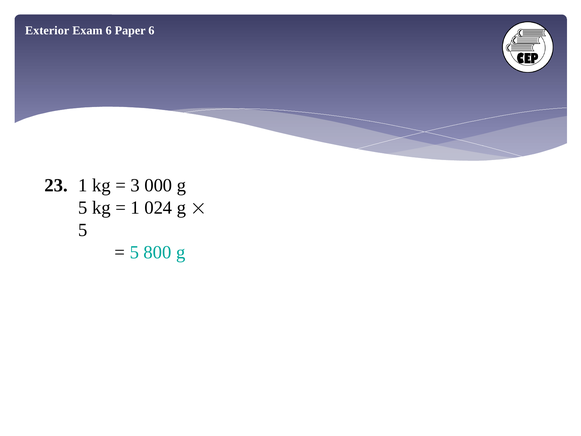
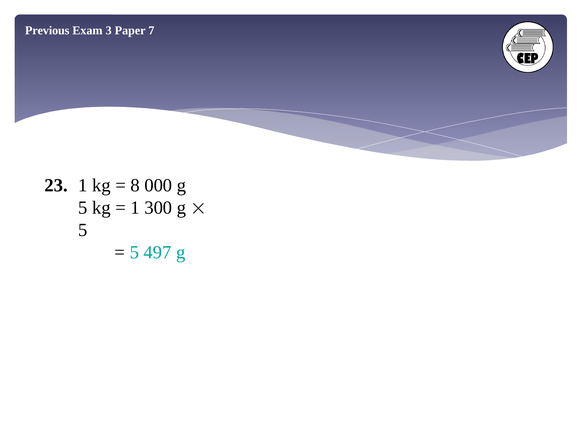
Exterior: Exterior -> Previous
Exam 6: 6 -> 3
Paper 6: 6 -> 7
3: 3 -> 8
024: 024 -> 300
800: 800 -> 497
